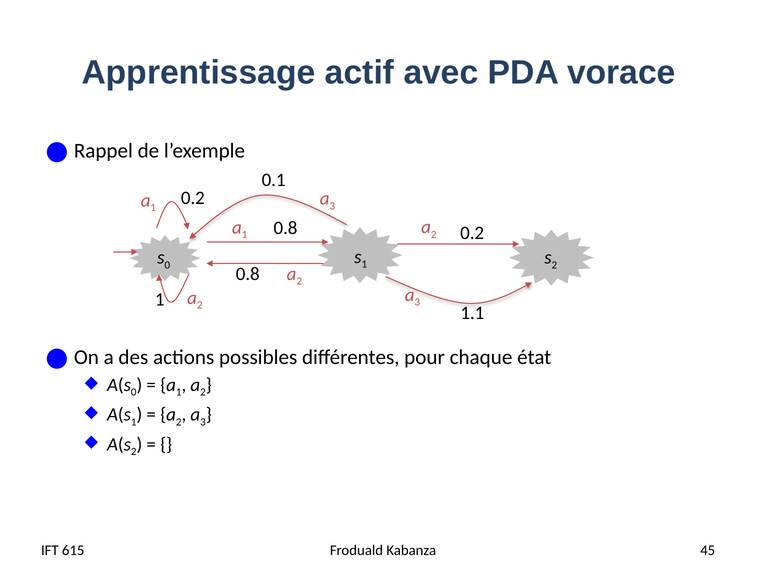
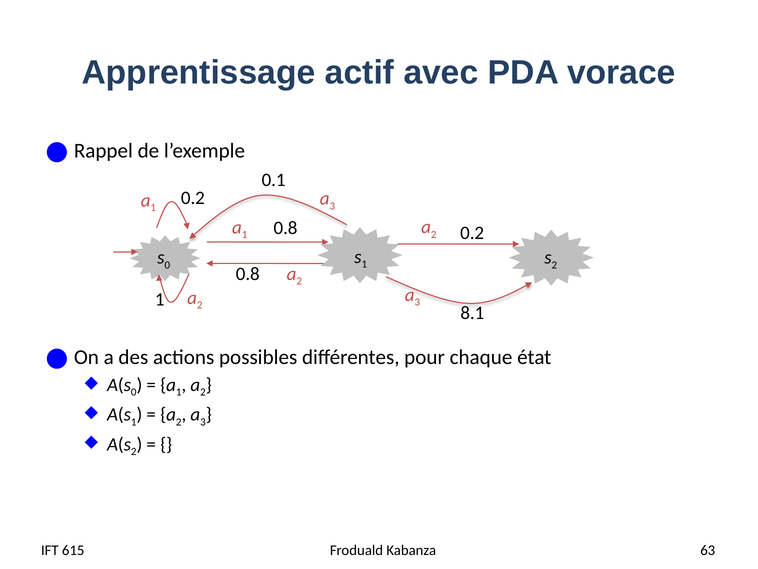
1.1: 1.1 -> 8.1
45: 45 -> 63
